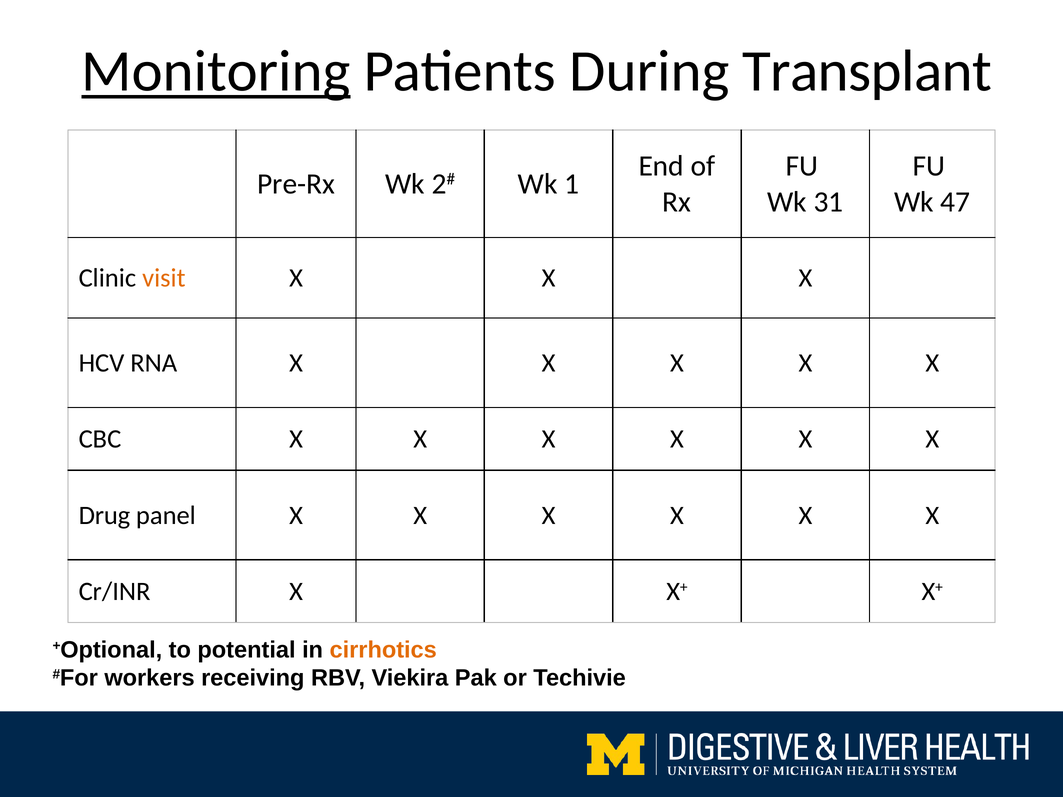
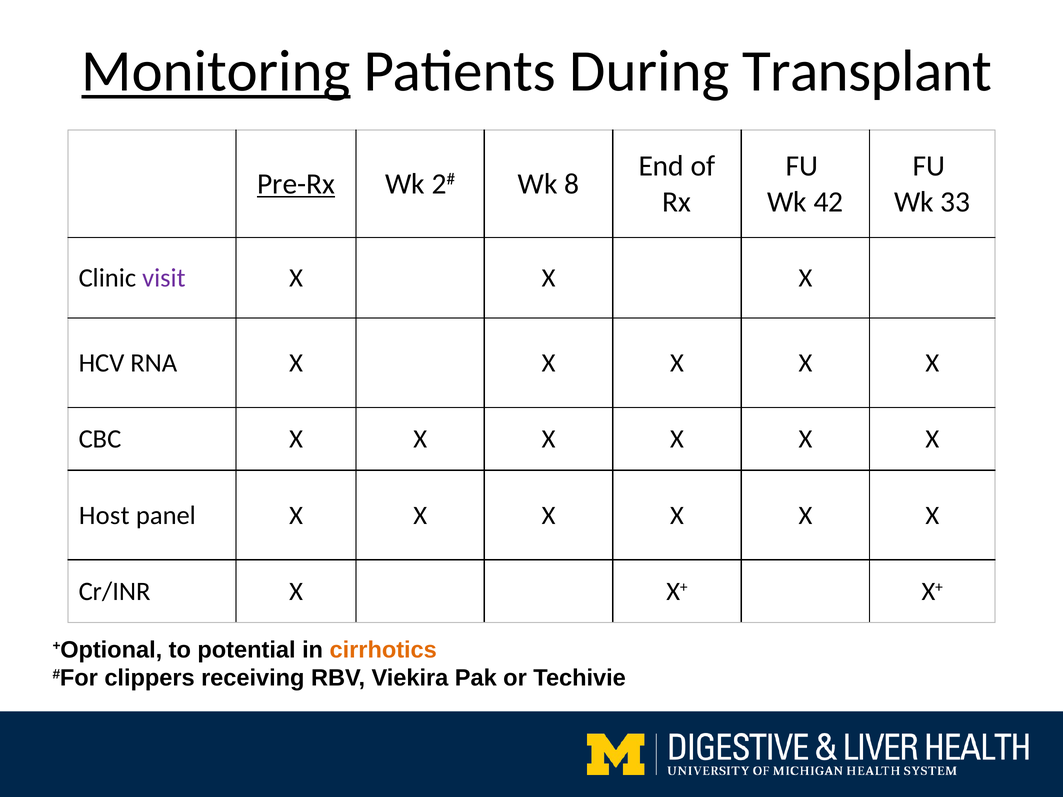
Pre-Rx underline: none -> present
1: 1 -> 8
31: 31 -> 42
47: 47 -> 33
visit colour: orange -> purple
Drug: Drug -> Host
workers: workers -> clippers
